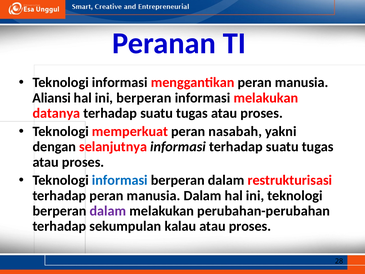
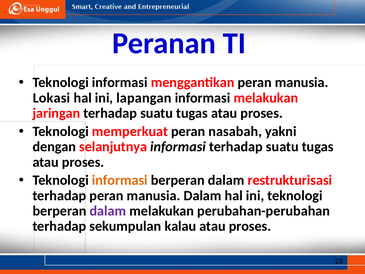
Aliansi: Aliansi -> Lokasi
ini berperan: berperan -> lapangan
datanya: datanya -> jaringan
informasi at (120, 180) colour: blue -> orange
